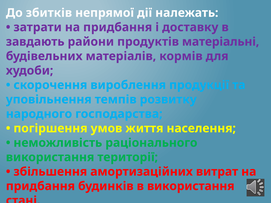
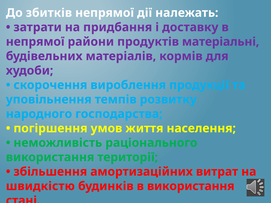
завдають at (35, 42): завдають -> непрямої
придбання at (40, 186): придбання -> швидкістю
